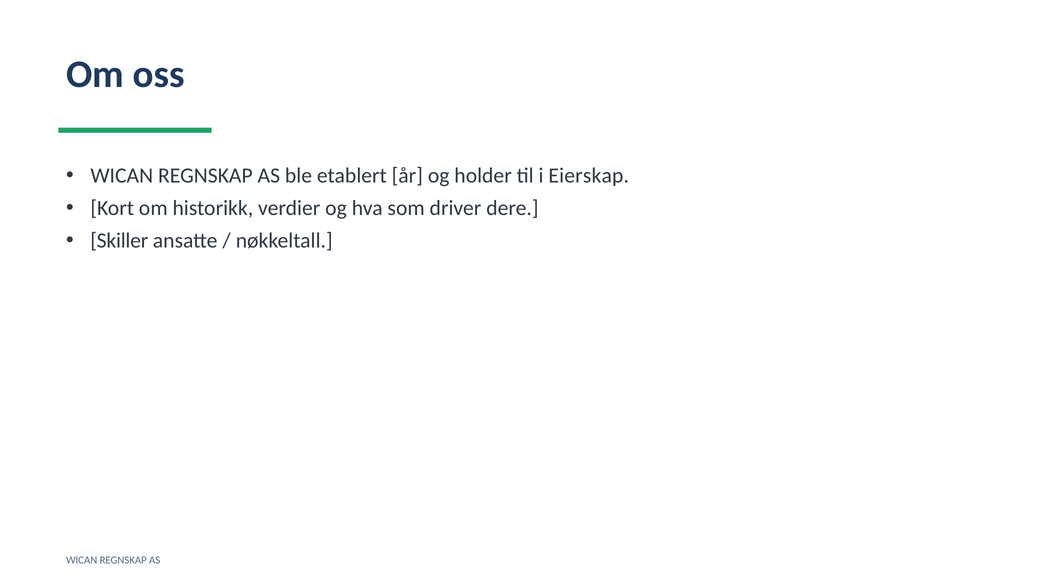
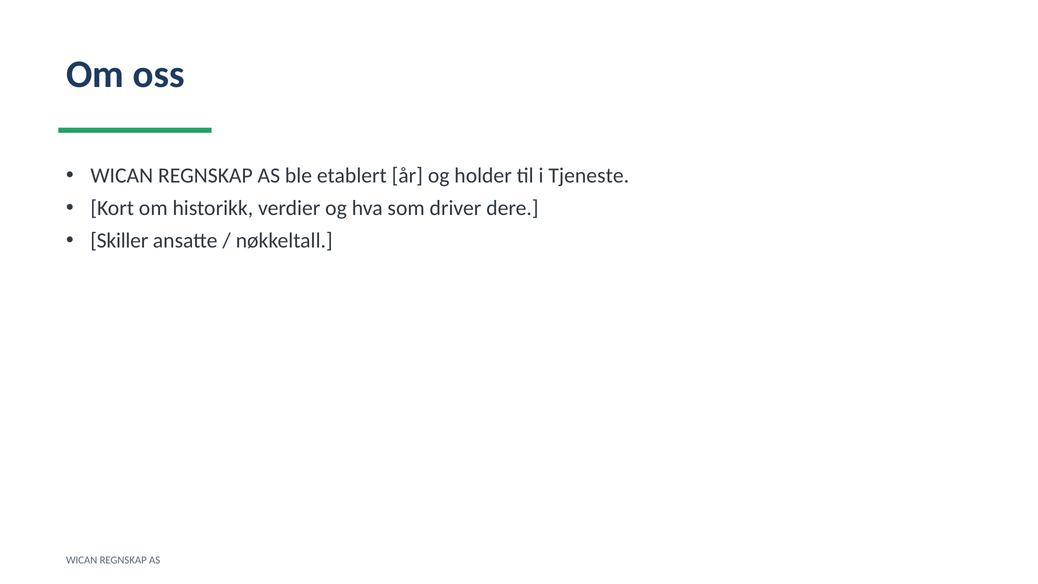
Eierskap: Eierskap -> Tjeneste
